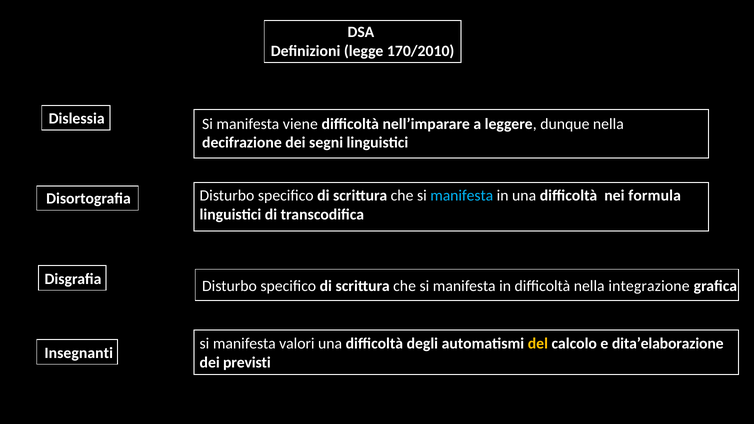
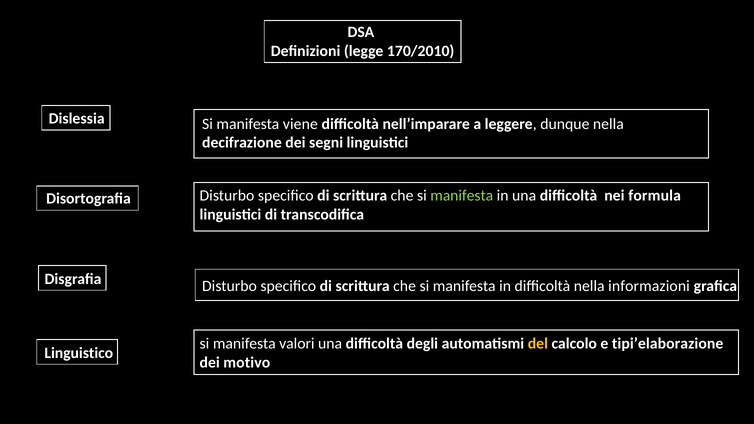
manifesta at (462, 196) colour: light blue -> light green
integrazione: integrazione -> informazioni
dita’elaborazione: dita’elaborazione -> tipi’elaborazione
Insegnanti: Insegnanti -> Linguistico
previsti: previsti -> motivo
